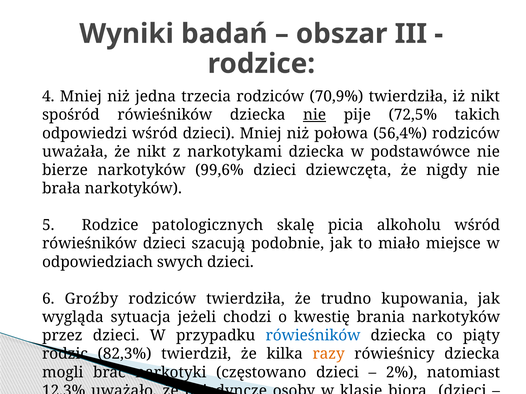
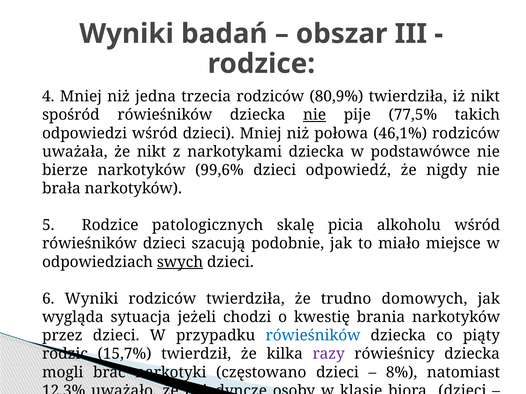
70,9%: 70,9% -> 80,9%
72,5%: 72,5% -> 77,5%
56,4%: 56,4% -> 46,1%
dziewczęta: dziewczęta -> odpowiedź
swych underline: none -> present
6 Groźby: Groźby -> Wyniki
kupowania: kupowania -> domowych
82,3%: 82,3% -> 15,7%
razy colour: orange -> purple
2%: 2% -> 8%
